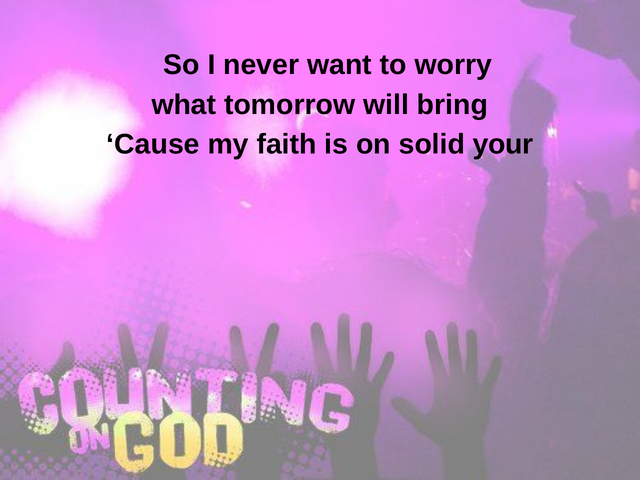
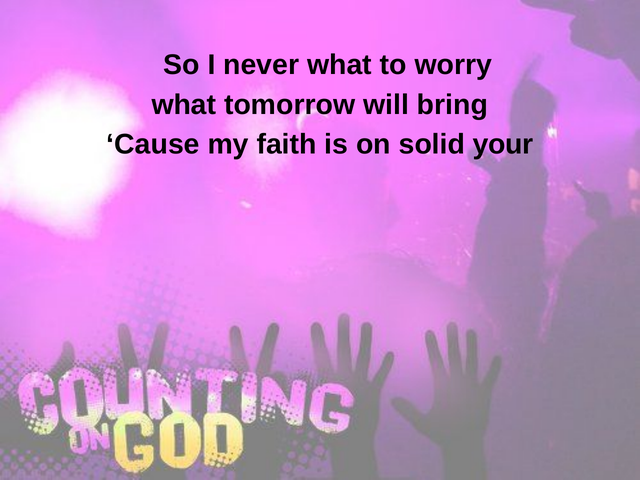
never want: want -> what
